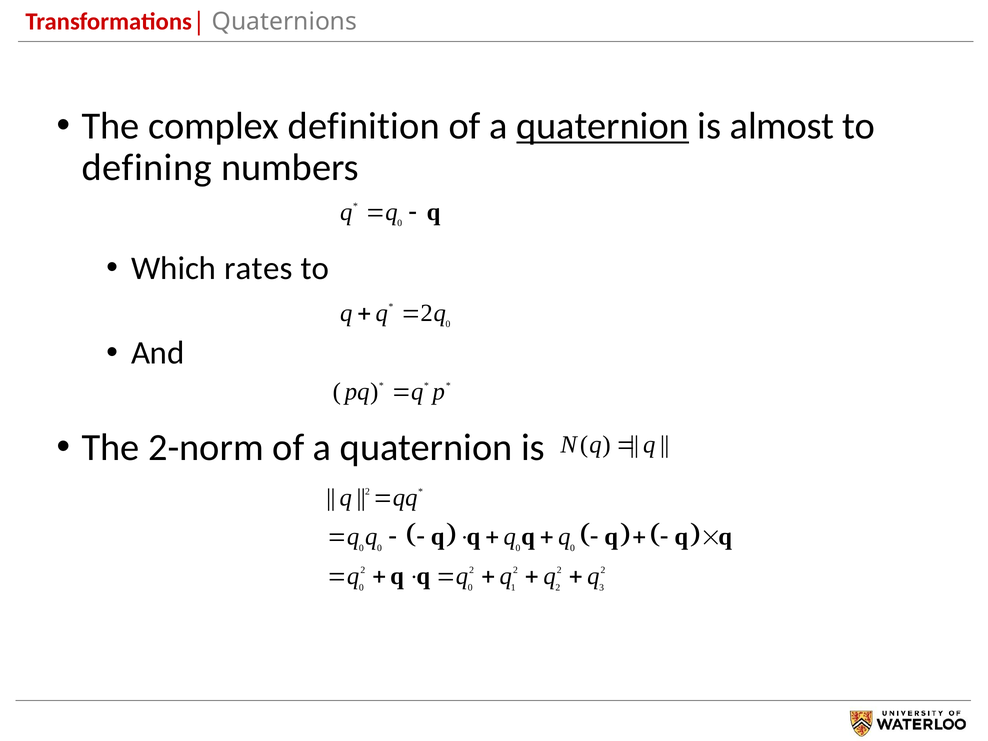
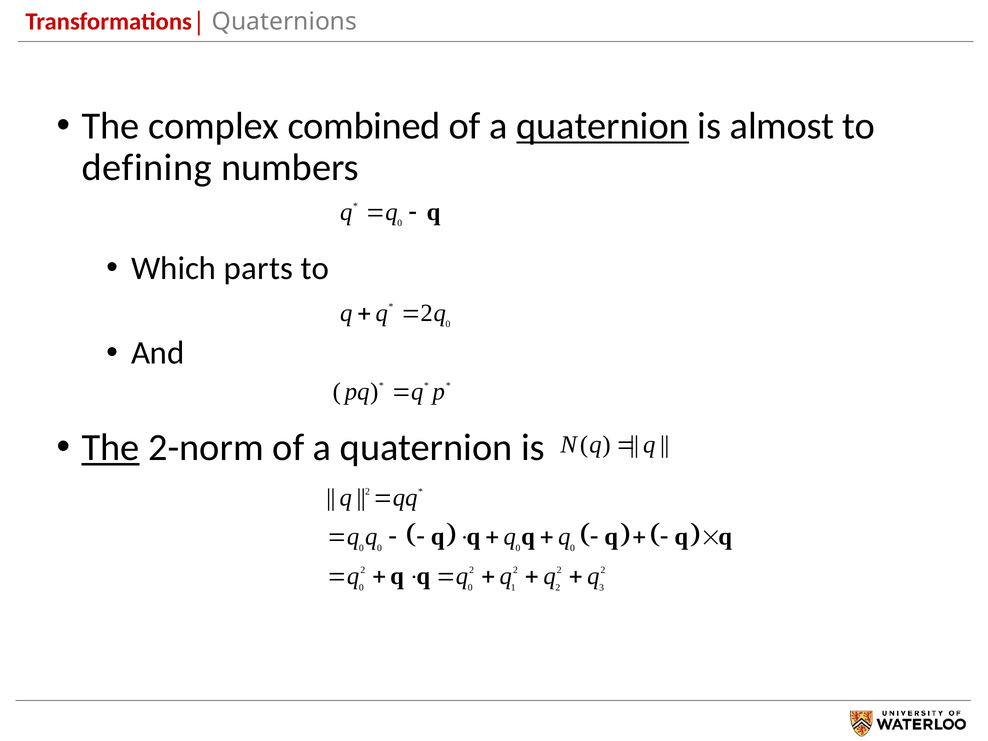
definition: definition -> combined
rates: rates -> parts
The at (111, 448) underline: none -> present
